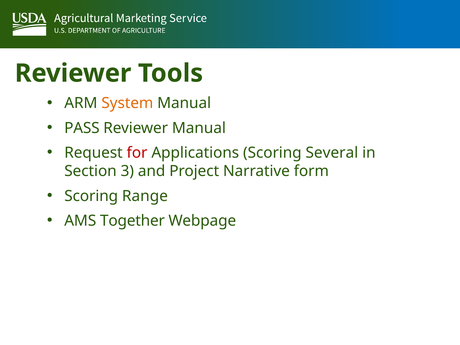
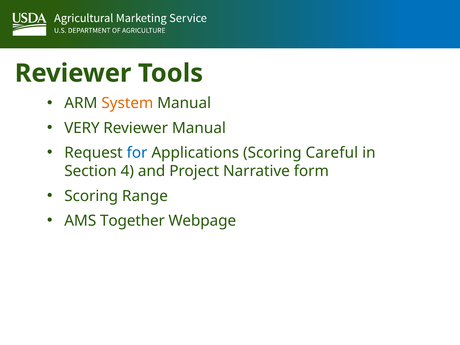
PASS: PASS -> VERY
for colour: red -> blue
Several: Several -> Careful
3: 3 -> 4
